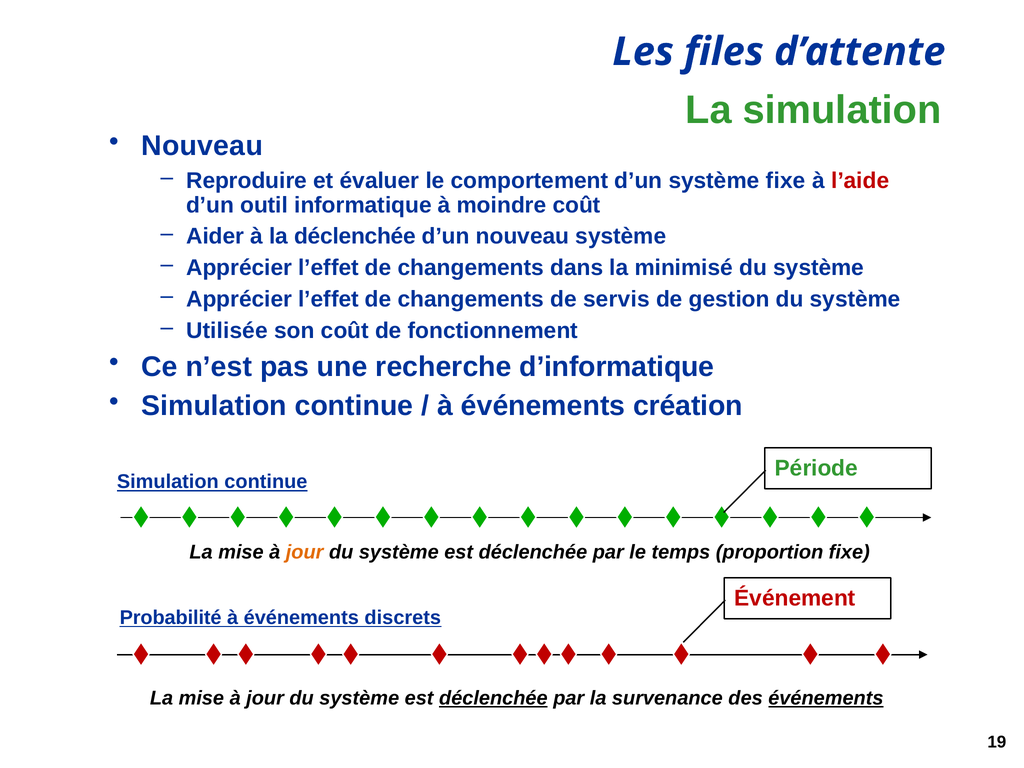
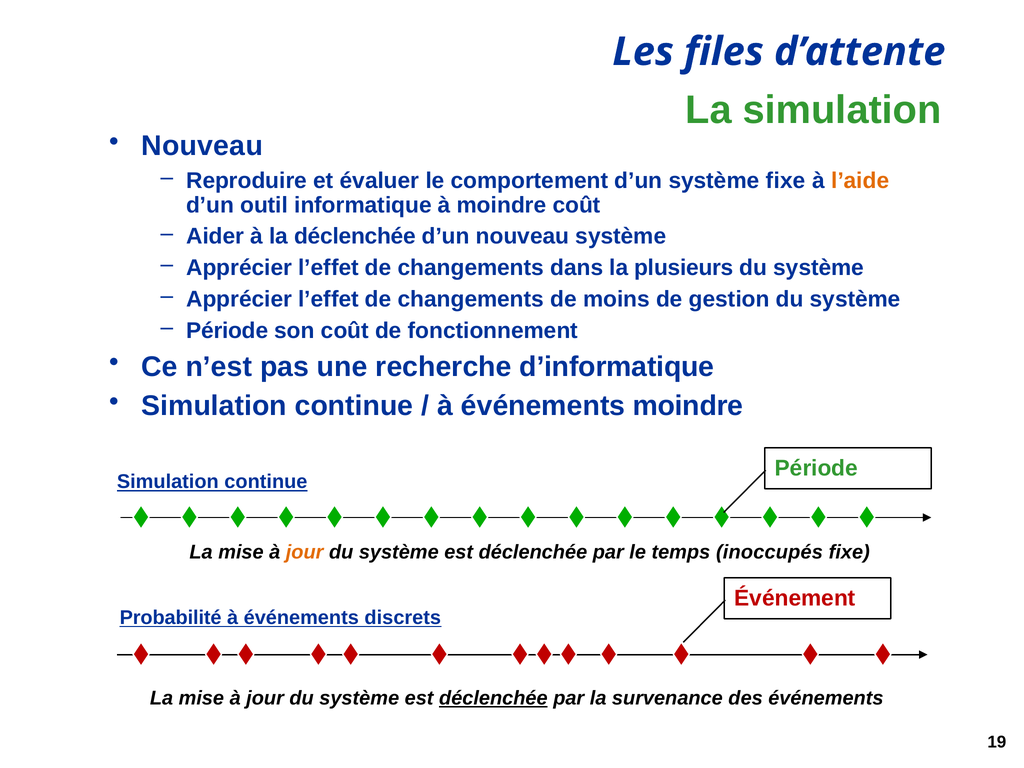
l’aide colour: red -> orange
minimisé: minimisé -> plusieurs
servis: servis -> moins
Utilisée at (227, 331): Utilisée -> Période
événements création: création -> moindre
proportion: proportion -> inoccupés
événements at (826, 698) underline: present -> none
